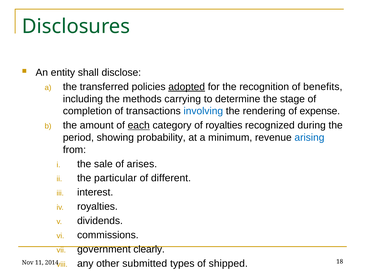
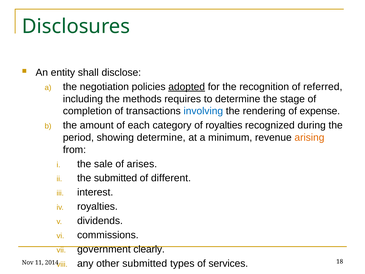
transferred: transferred -> negotiation
benefits: benefits -> referred
carrying: carrying -> requires
each underline: present -> none
showing probability: probability -> determine
arising colour: blue -> orange
the particular: particular -> submitted
shipped: shipped -> services
